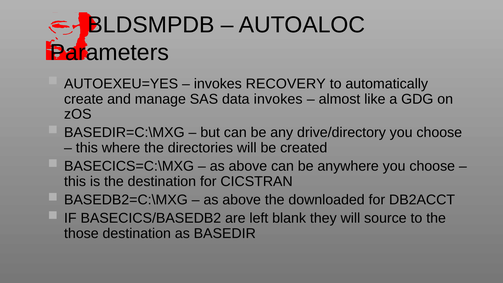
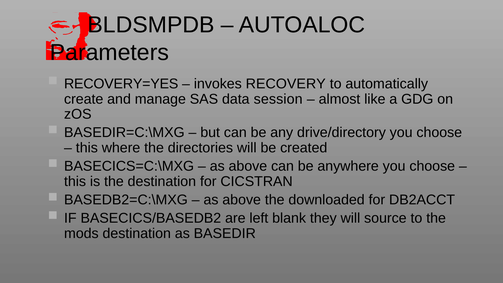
AUTOEXEU=YES: AUTOEXEU=YES -> RECOVERY=YES
data invokes: invokes -> session
those: those -> mods
